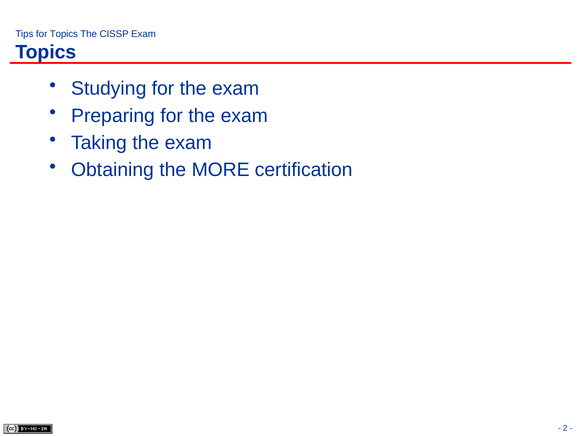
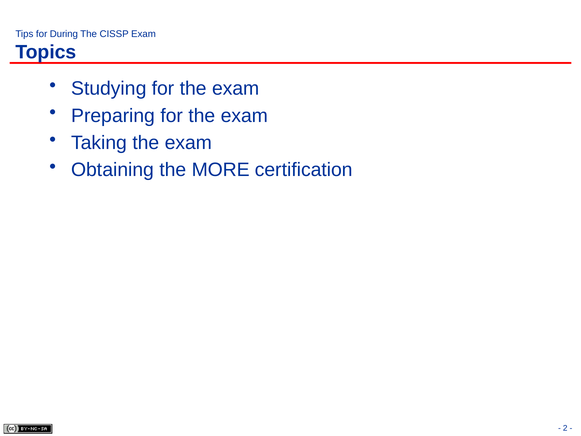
for Topics: Topics -> During
